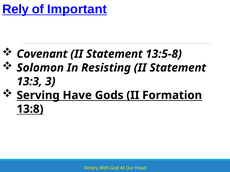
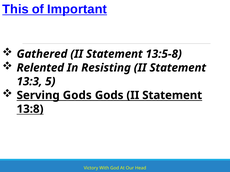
Rely: Rely -> This
Covenant: Covenant -> Gathered
Solomon: Solomon -> Relented
3: 3 -> 5
Serving Have: Have -> Gods
Gods II Formation: Formation -> Statement
